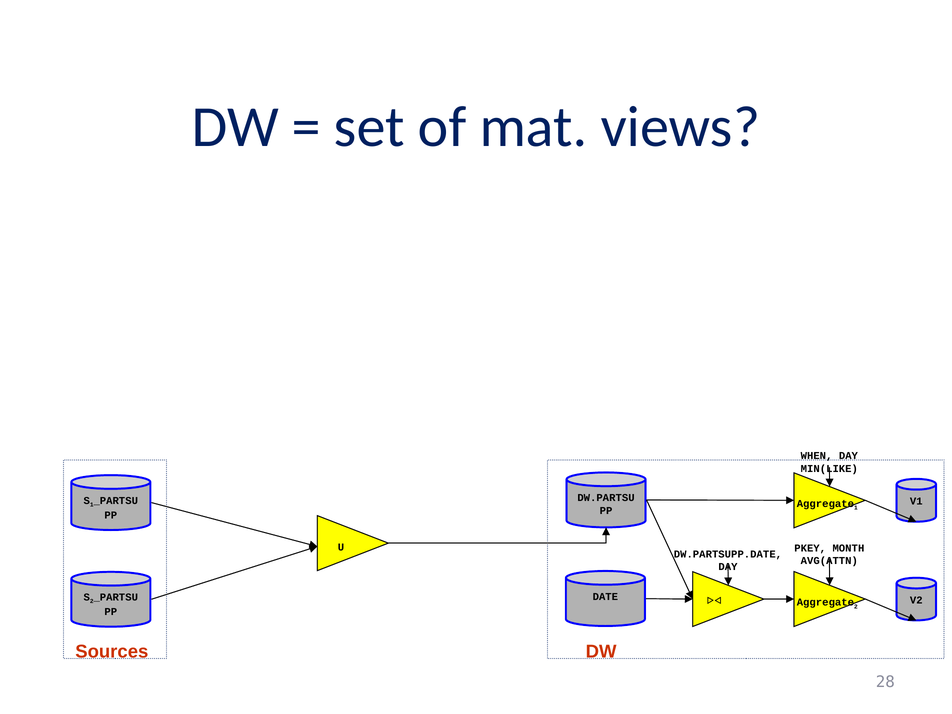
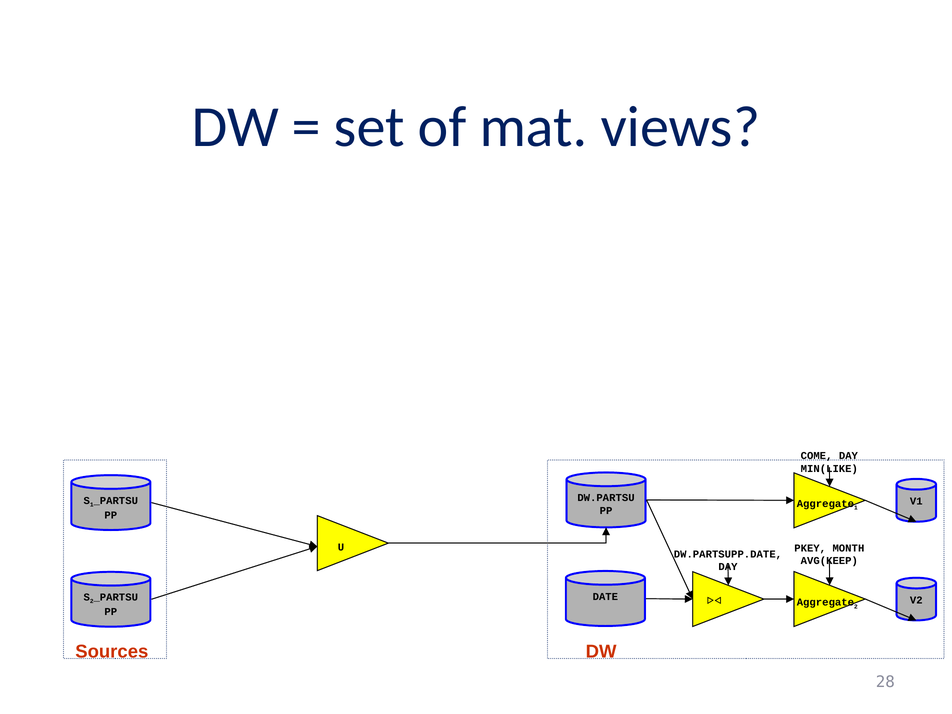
WHEN: WHEN -> COME
AVG(ATTN: AVG(ATTN -> AVG(KEEP
